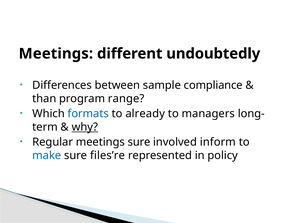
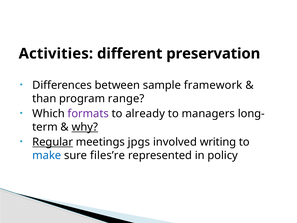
Meetings at (56, 54): Meetings -> Activities
undoubtedly: undoubtedly -> preservation
compliance: compliance -> framework
formats colour: blue -> purple
Regular underline: none -> present
meetings sure: sure -> jpgs
inform: inform -> writing
